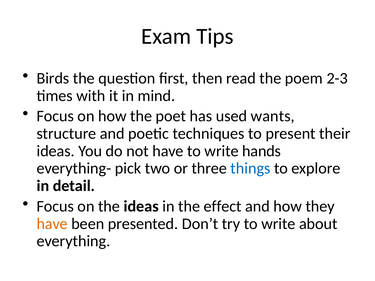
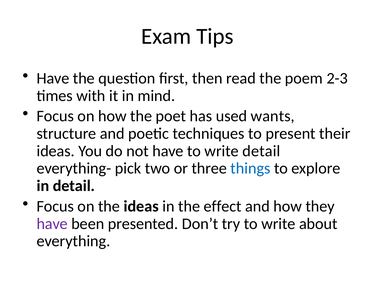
Birds at (53, 78): Birds -> Have
write hands: hands -> detail
have at (52, 224) colour: orange -> purple
